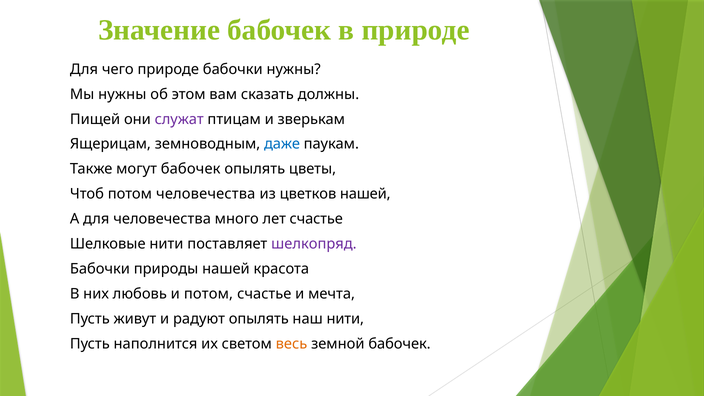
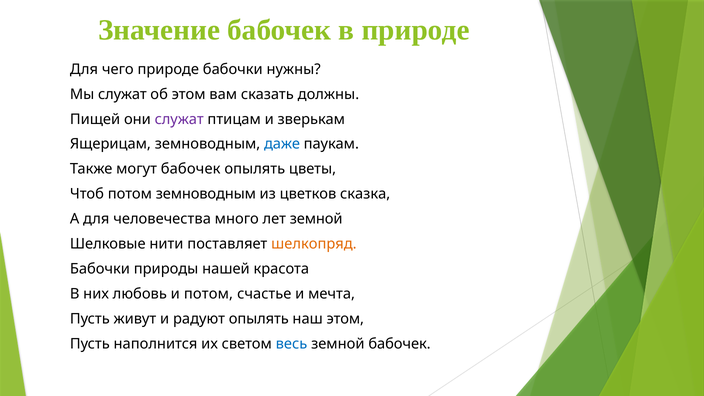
Мы нужны: нужны -> служат
потом человечества: человечества -> земноводным
цветков нашей: нашей -> сказка
лет счастье: счастье -> земной
шелкопряд colour: purple -> orange
наш нити: нити -> этом
весь colour: orange -> blue
